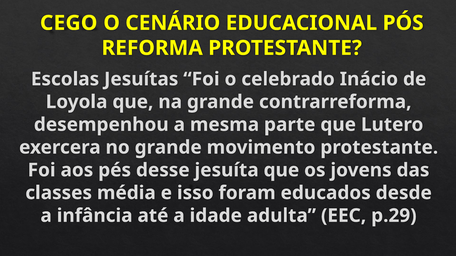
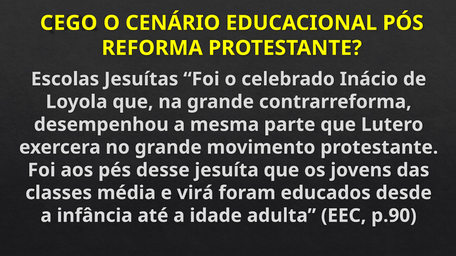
isso: isso -> virá
p.29: p.29 -> p.90
